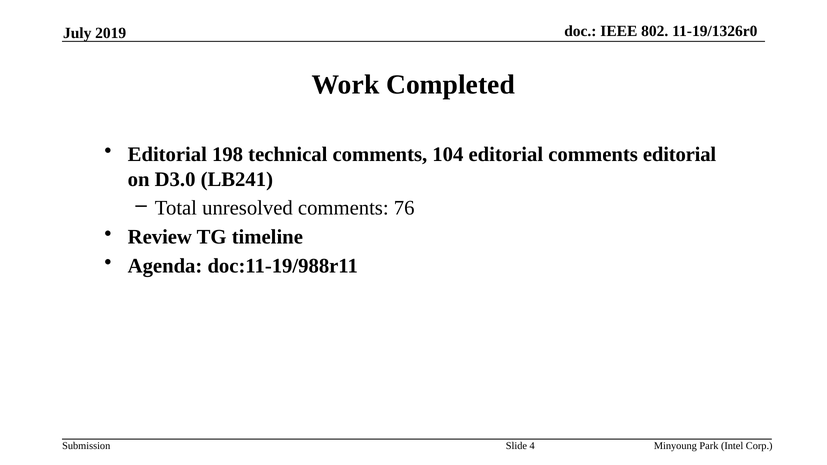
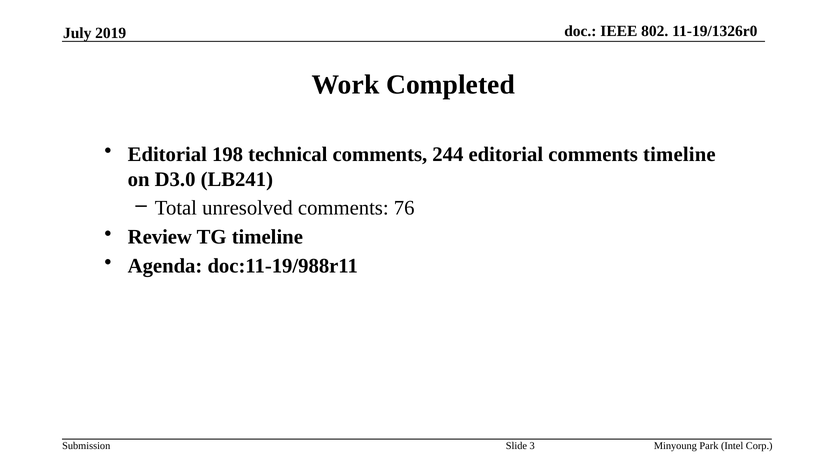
104: 104 -> 244
comments editorial: editorial -> timeline
4: 4 -> 3
